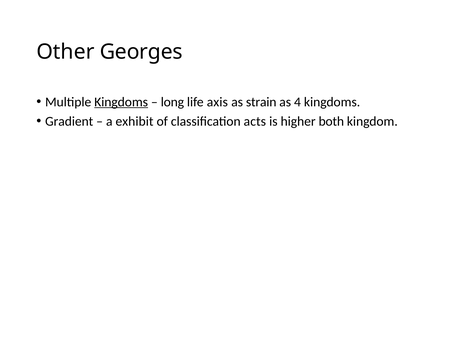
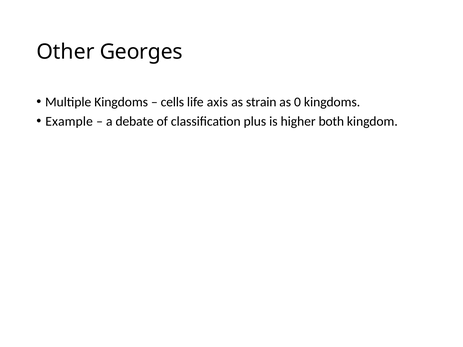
Kingdoms at (121, 102) underline: present -> none
long: long -> cells
4: 4 -> 0
Gradient: Gradient -> Example
exhibit: exhibit -> debate
acts: acts -> plus
